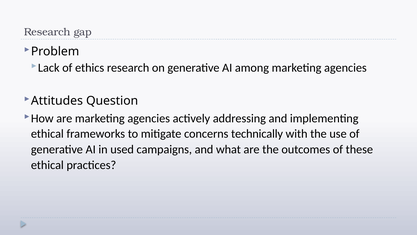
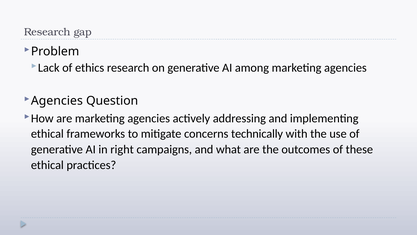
Attitudes at (57, 101): Attitudes -> Agencies
used: used -> right
